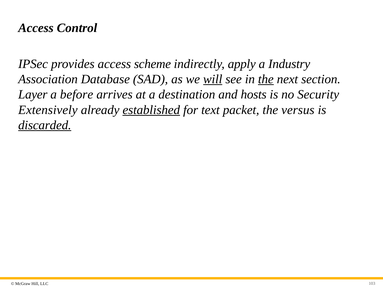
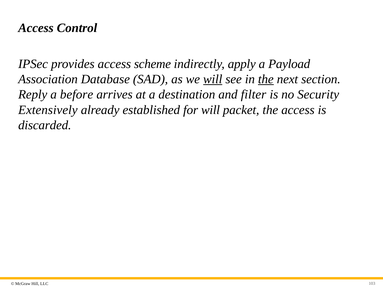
Industry: Industry -> Payload
Layer: Layer -> Reply
hosts: hosts -> filter
established underline: present -> none
for text: text -> will
the versus: versus -> access
discarded underline: present -> none
